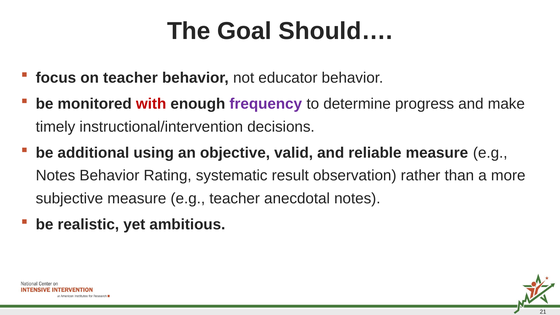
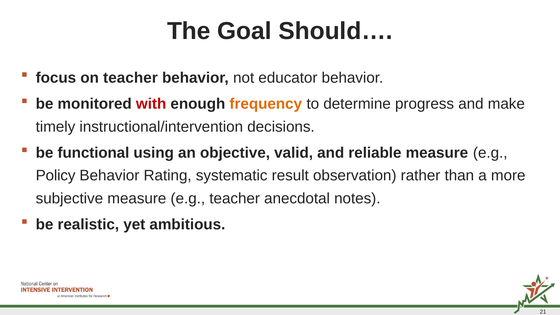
frequency colour: purple -> orange
additional: additional -> functional
Notes at (55, 176): Notes -> Policy
